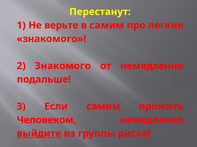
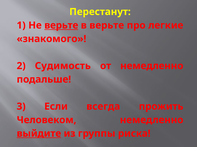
верьте at (61, 25) underline: none -> present
в самим: самим -> верьте
2 Знакомого: Знакомого -> Судимость
Если самим: самим -> всегда
